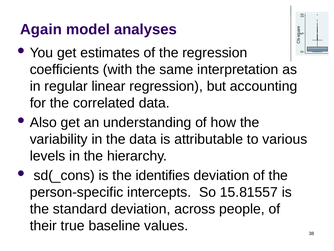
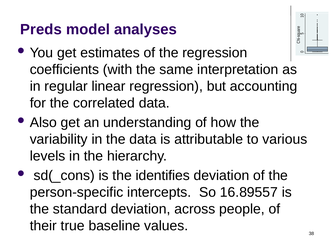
Again: Again -> Preds
15.81557: 15.81557 -> 16.89557
